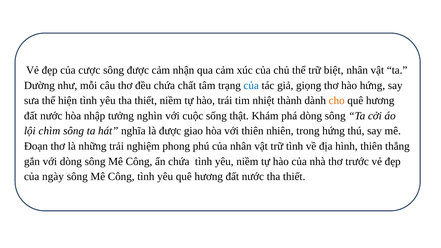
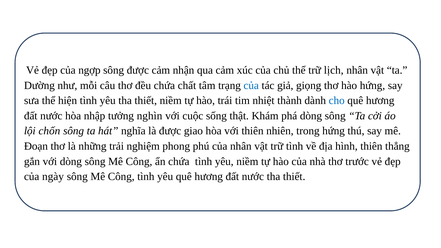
cược: cược -> ngợp
biệt: biệt -> lịch
cho colour: orange -> blue
chìm: chìm -> chốn
